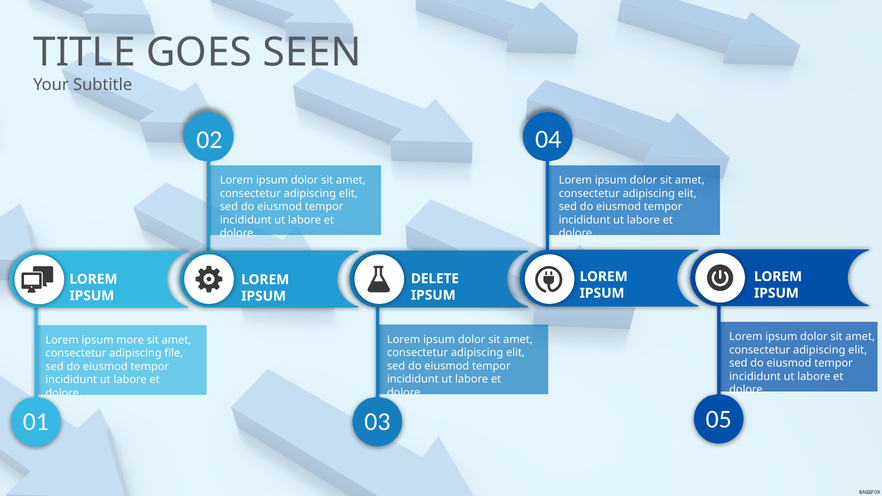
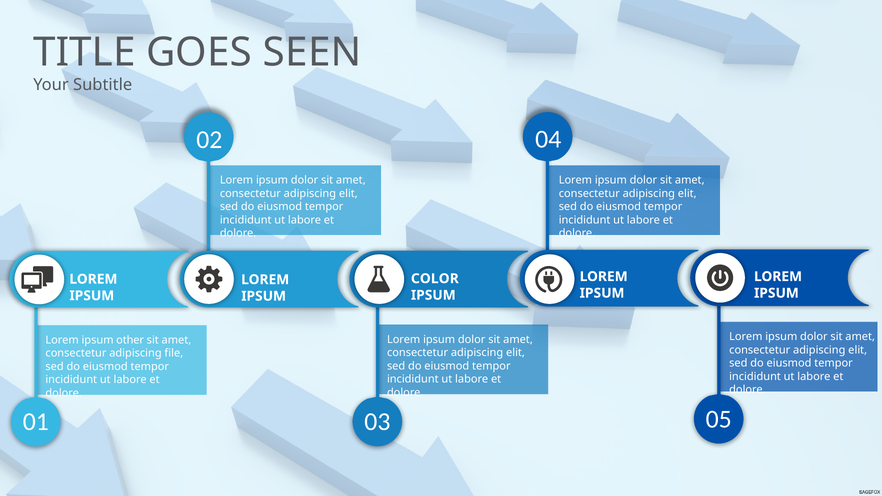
DELETE: DELETE -> COLOR
more: more -> other
